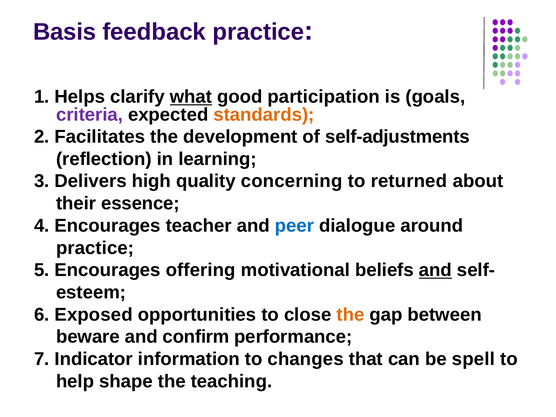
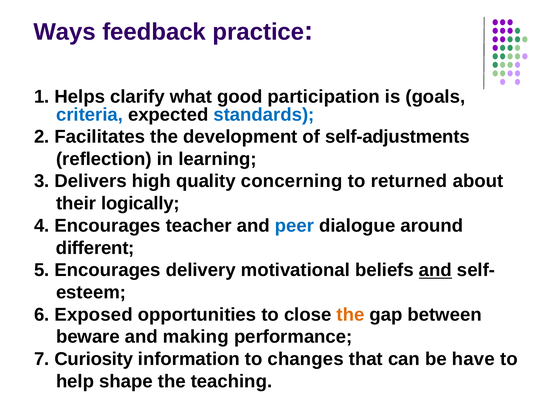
Basis: Basis -> Ways
what underline: present -> none
criteria colour: purple -> blue
standards colour: orange -> blue
essence: essence -> logically
practice at (95, 248): practice -> different
offering: offering -> delivery
confirm: confirm -> making
Indicator: Indicator -> Curiosity
spell: spell -> have
